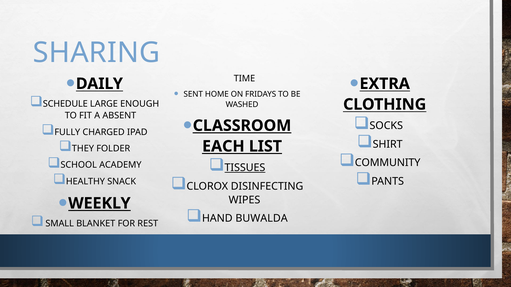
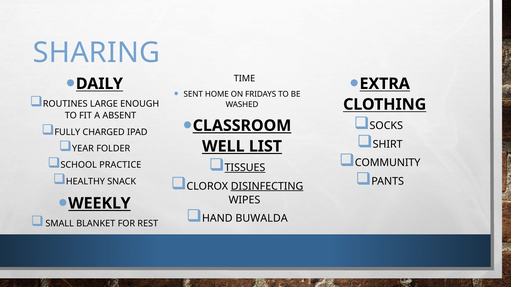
SCHEDULE: SCHEDULE -> ROUTINES
THEY: THEY -> YEAR
EACH: EACH -> WELL
ACADEMY: ACADEMY -> PRACTICE
DISINFECTING underline: none -> present
